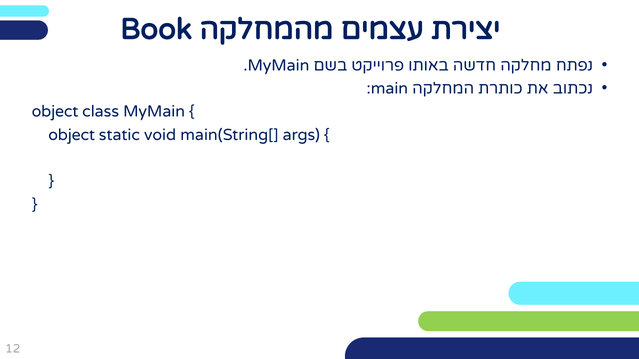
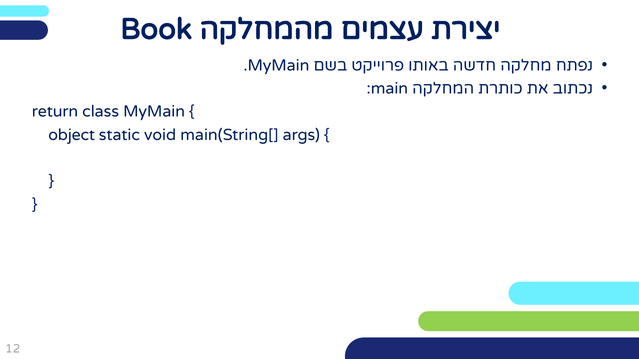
object at (55, 112): object -> return
